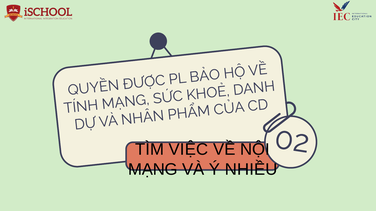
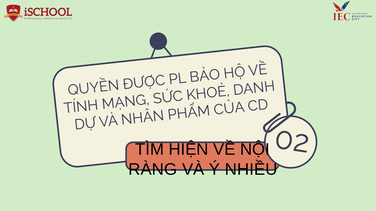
VIỆC: VIỆC -> HIỆN
MẠNG: MẠNG -> RÀNG
